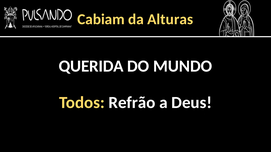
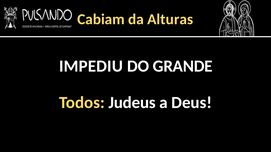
QUERIDA: QUERIDA -> IMPEDIU
MUNDO: MUNDO -> GRANDE
Refrão: Refrão -> Judeus
